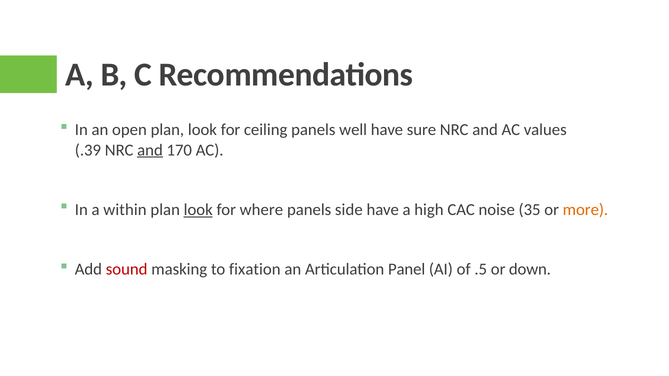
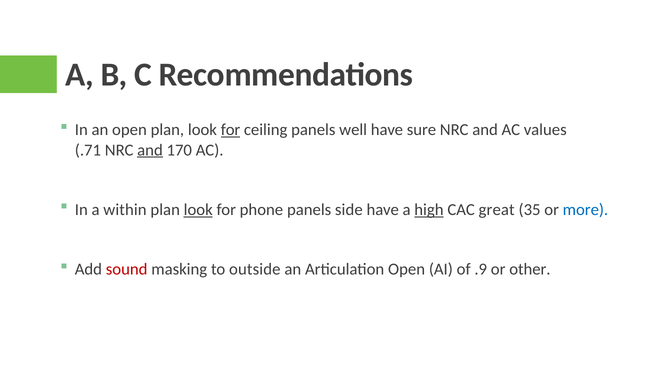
for at (231, 130) underline: none -> present
.39: .39 -> .71
where: where -> phone
high underline: none -> present
noise: noise -> great
more colour: orange -> blue
fixation: fixation -> outside
Articulation Panel: Panel -> Open
.5: .5 -> .9
down: down -> other
